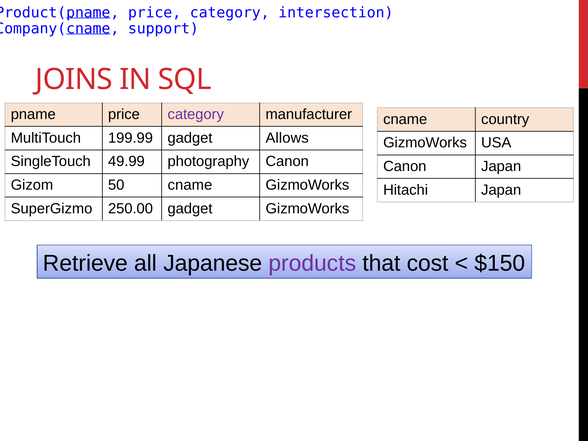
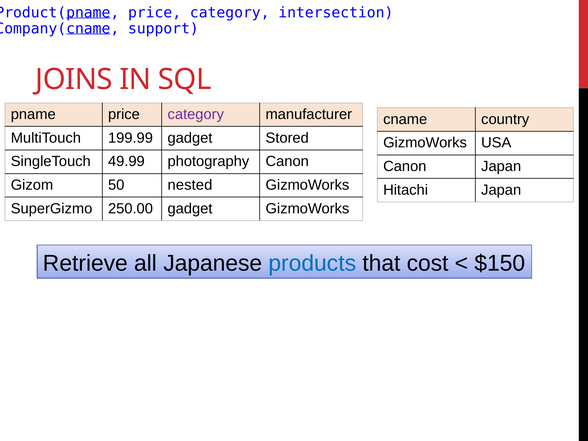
Allows: Allows -> Stored
50 cname: cname -> nested
products colour: purple -> blue
